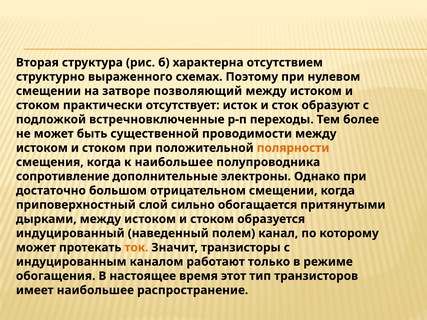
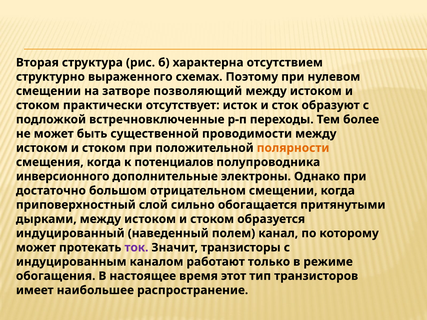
к наибольшее: наибольшее -> потенциалов
сопротивление: сопротивление -> инверсионного
ток colour: orange -> purple
